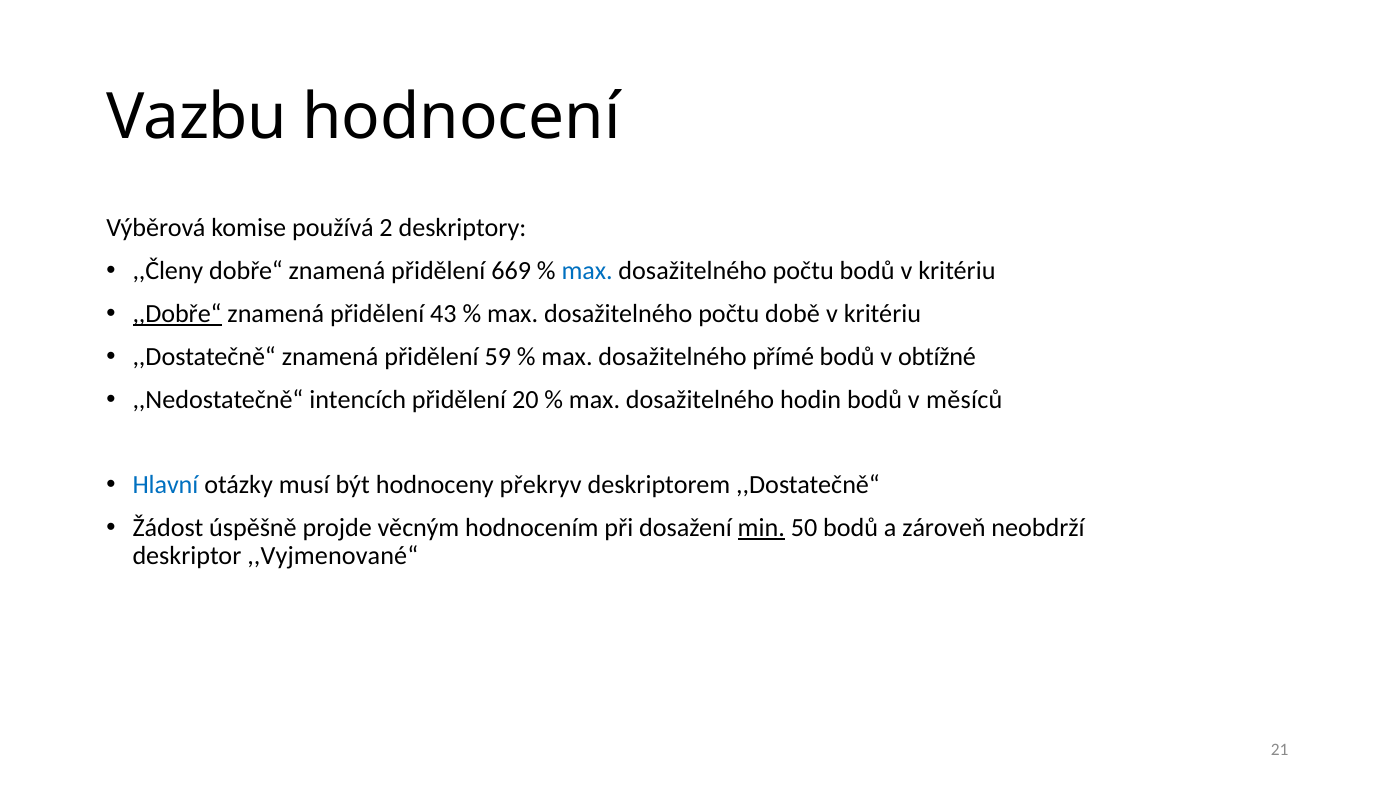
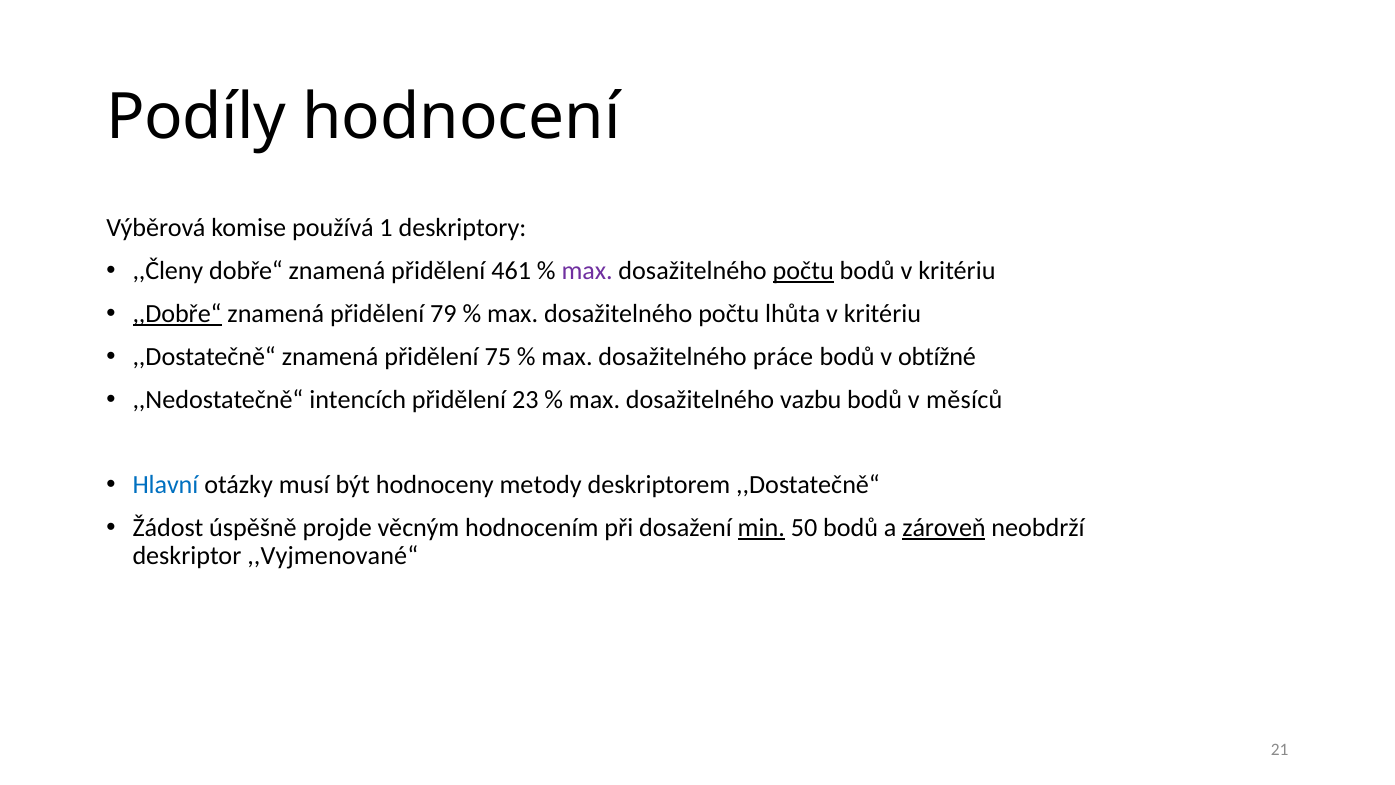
Vazbu: Vazbu -> Podíly
2: 2 -> 1
669: 669 -> 461
max at (587, 271) colour: blue -> purple
počtu at (803, 271) underline: none -> present
43: 43 -> 79
době: době -> lhůta
59: 59 -> 75
přímé: přímé -> práce
20: 20 -> 23
hodin: hodin -> vazbu
překryv: překryv -> metody
zároveň underline: none -> present
